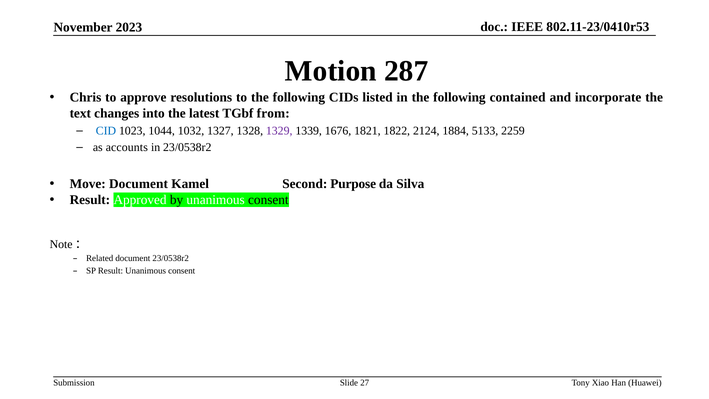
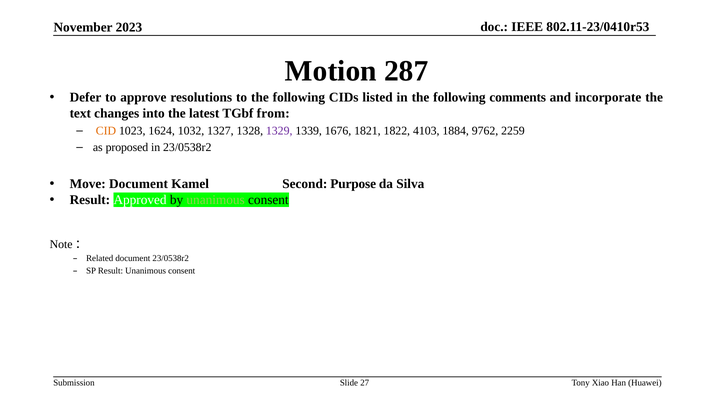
Chris: Chris -> Defer
contained: contained -> comments
CID colour: blue -> orange
1044: 1044 -> 1624
2124: 2124 -> 4103
5133: 5133 -> 9762
accounts: accounts -> proposed
unanimous at (216, 200) colour: white -> light green
